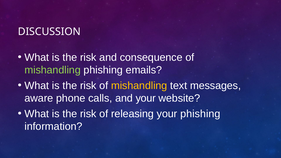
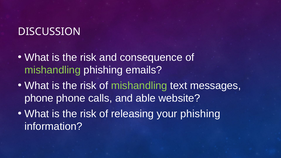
mishandling at (139, 86) colour: yellow -> light green
aware at (39, 98): aware -> phone
and your: your -> able
